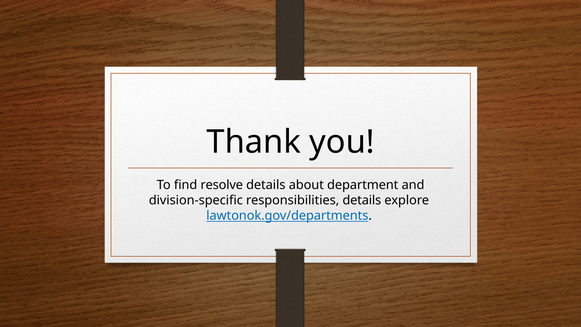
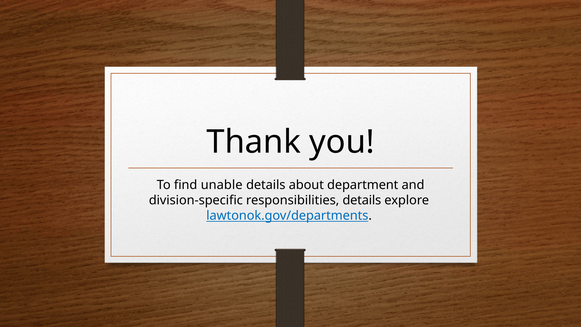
resolve: resolve -> unable
